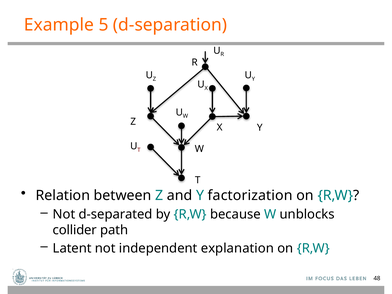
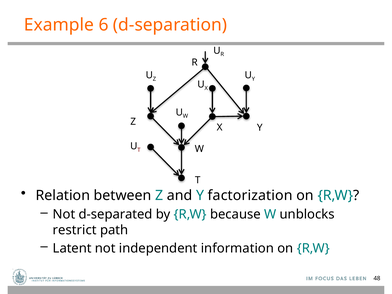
5: 5 -> 6
collider: collider -> restrict
explanation: explanation -> information
